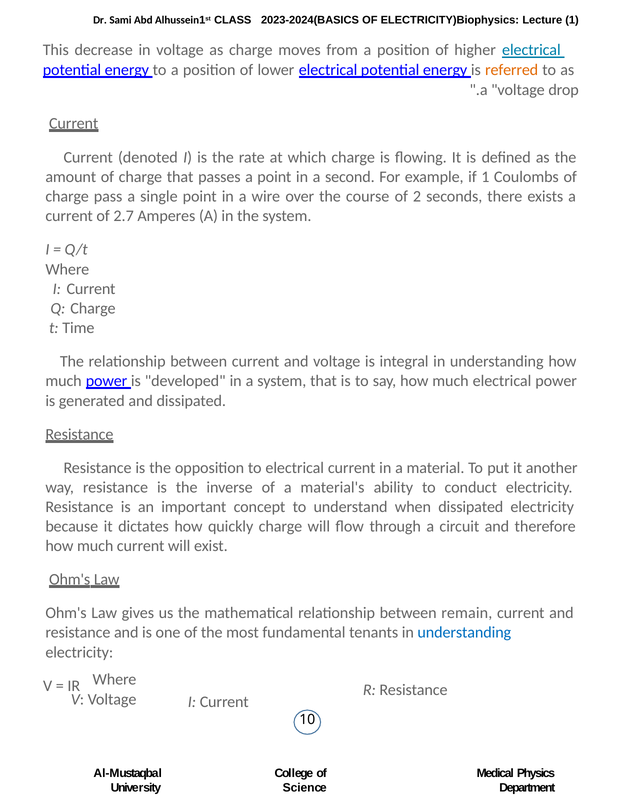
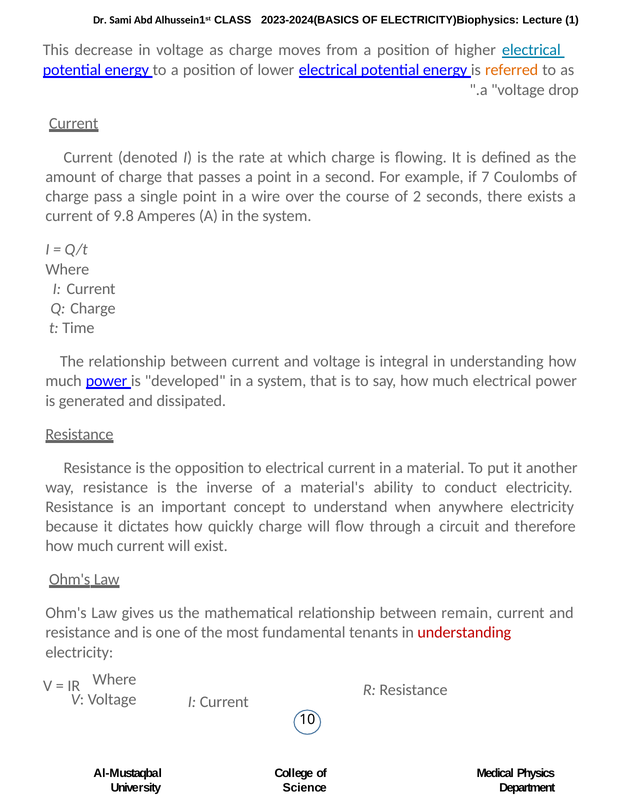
if 1: 1 -> 7
2.7: 2.7 -> 9.8
when dissipated: dissipated -> anywhere
understanding at (464, 633) colour: blue -> red
